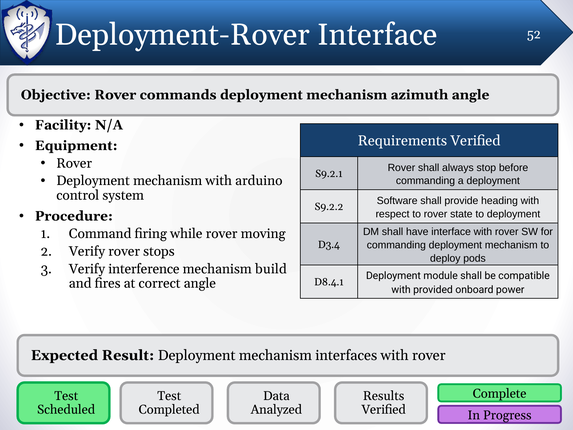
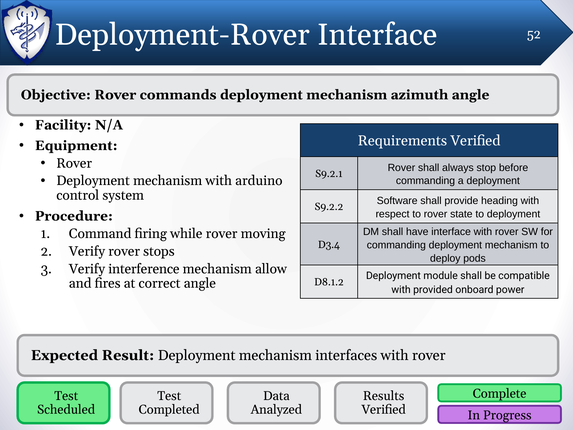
build: build -> allow
D8.4.1: D8.4.1 -> D8.1.2
